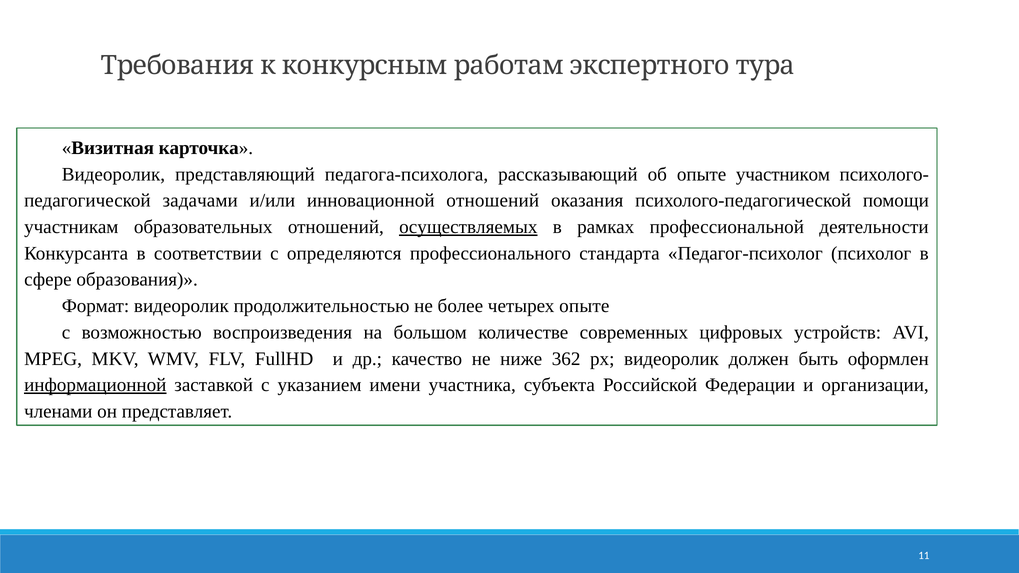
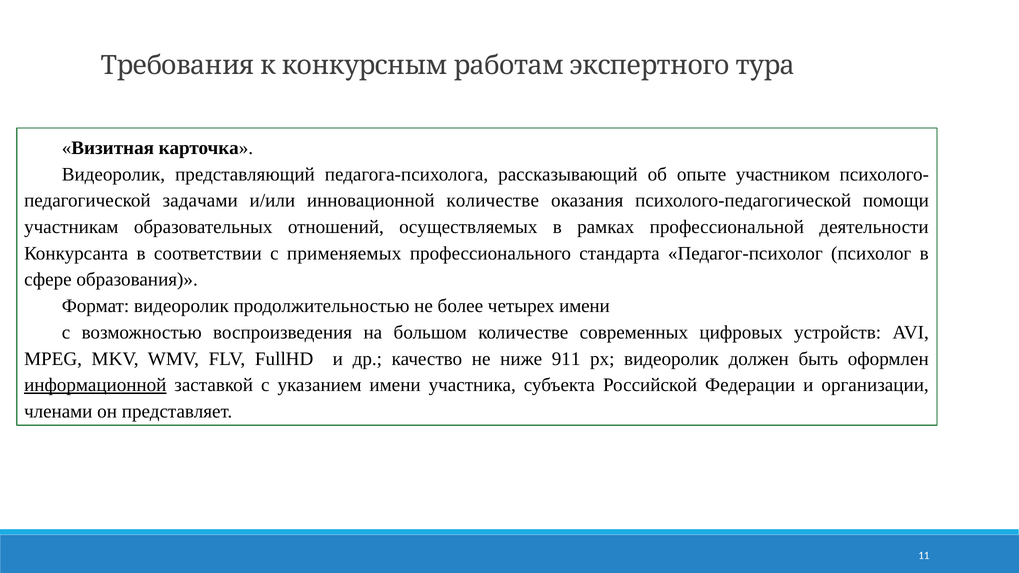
инновационной отношений: отношений -> количестве
осуществляемых underline: present -> none
определяются: определяются -> применяемых
четырех опыте: опыте -> имени
362: 362 -> 911
